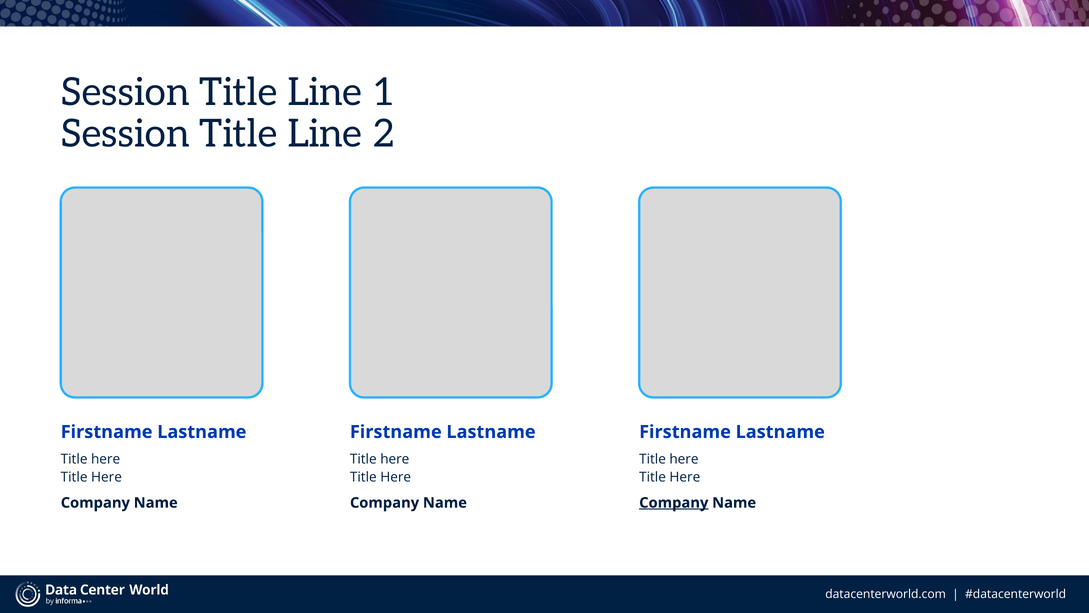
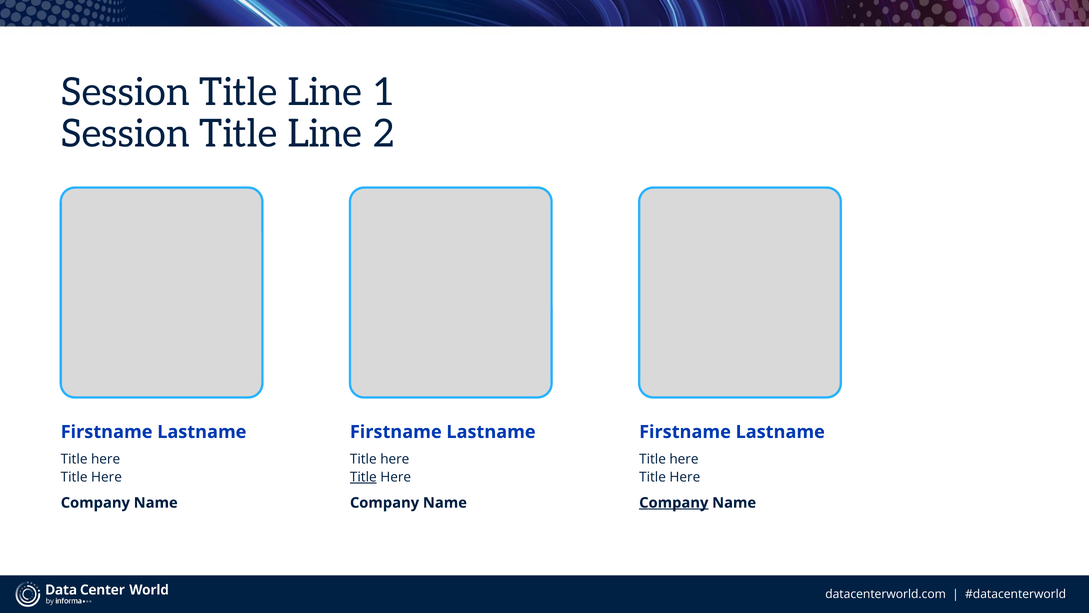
Title at (363, 477) underline: none -> present
